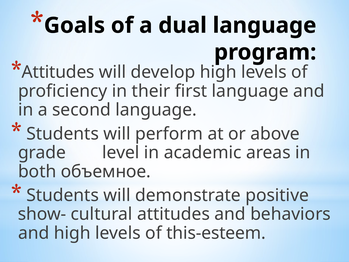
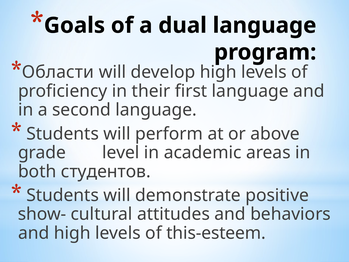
Attitudes at (58, 72): Attitudes -> Области
объемное: объемное -> студентов
